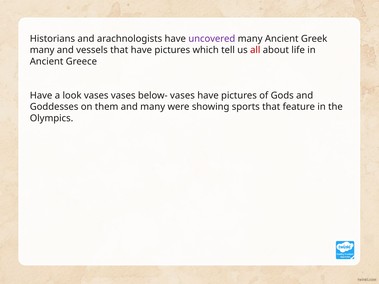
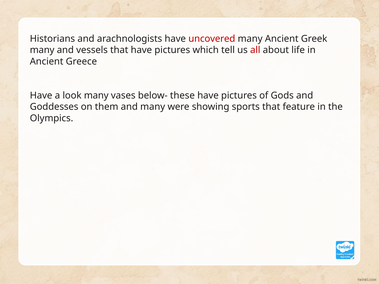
uncovered colour: purple -> red
look vases: vases -> many
below- vases: vases -> these
